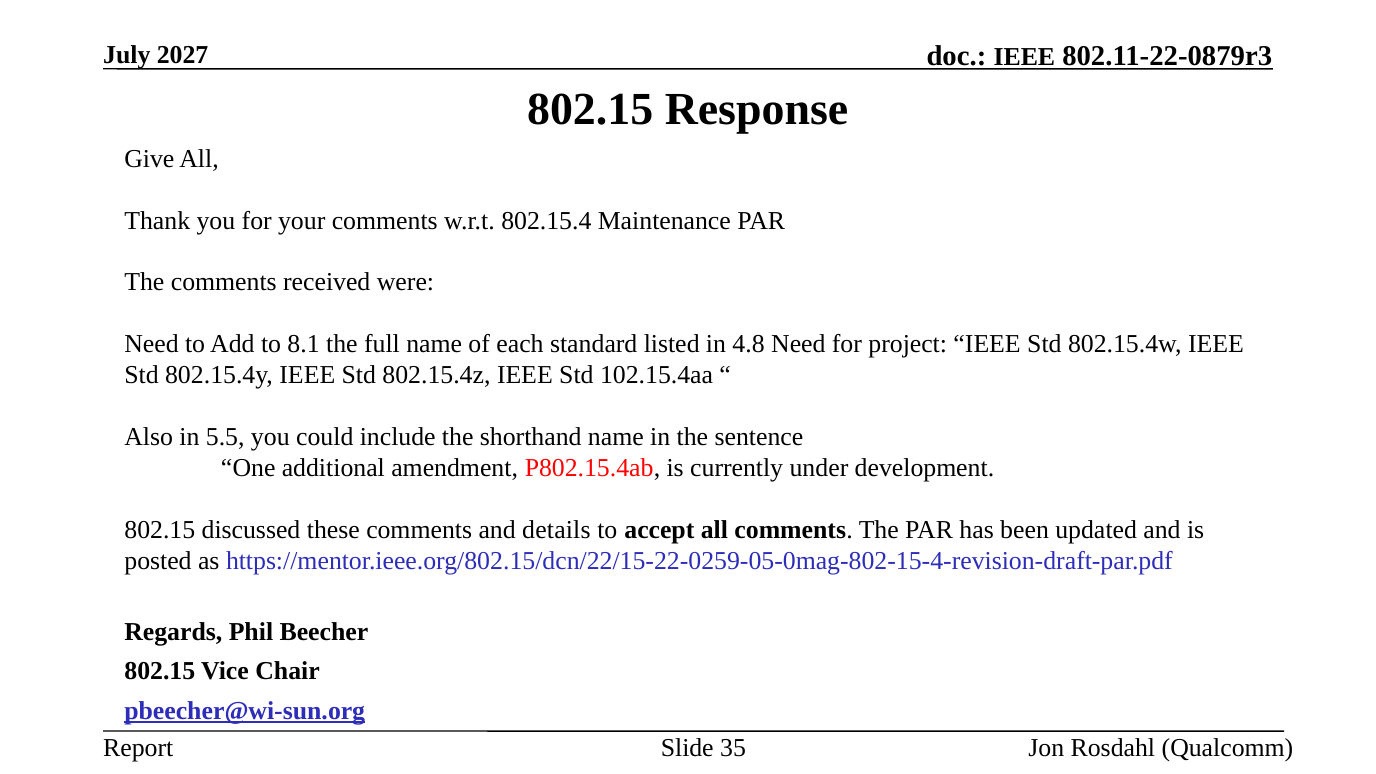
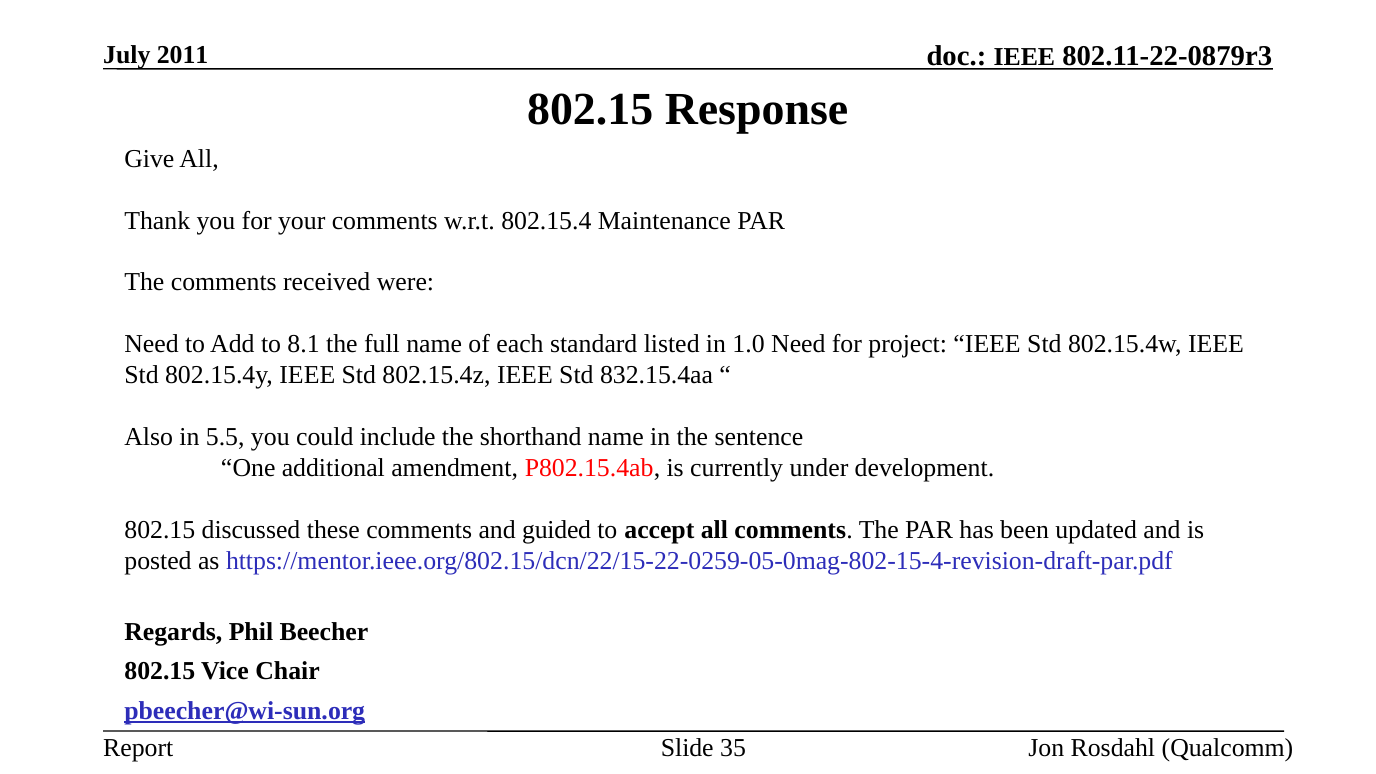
2027: 2027 -> 2011
4.8: 4.8 -> 1.0
102.15.4aa: 102.15.4aa -> 832.15.4aa
details: details -> guided
